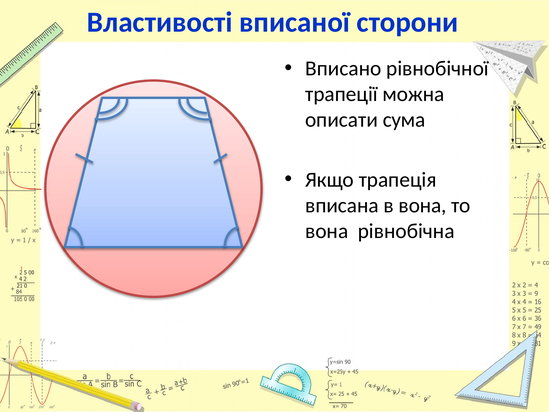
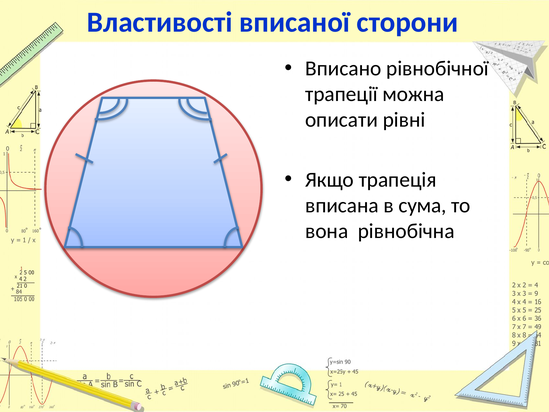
сума: сума -> рівні
в вона: вона -> сума
